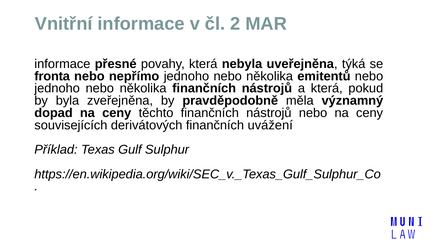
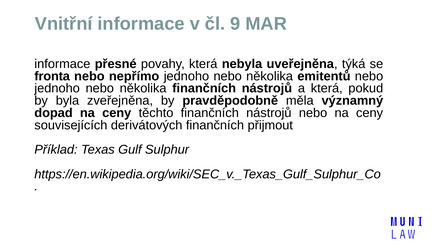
2: 2 -> 9
uvážení: uvážení -> přijmout
